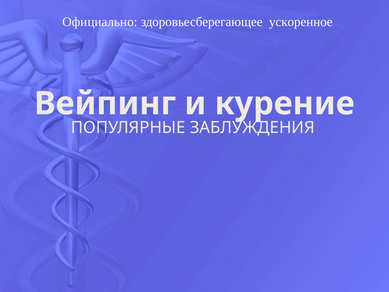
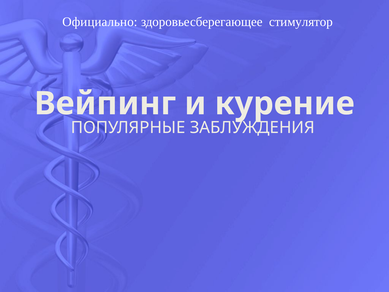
ускоренное: ускоренное -> стимулятор
